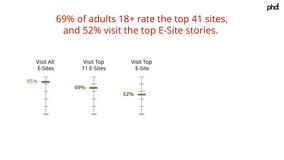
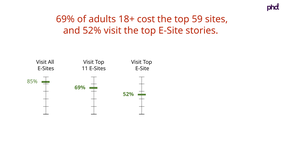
rate: rate -> cost
41: 41 -> 59
